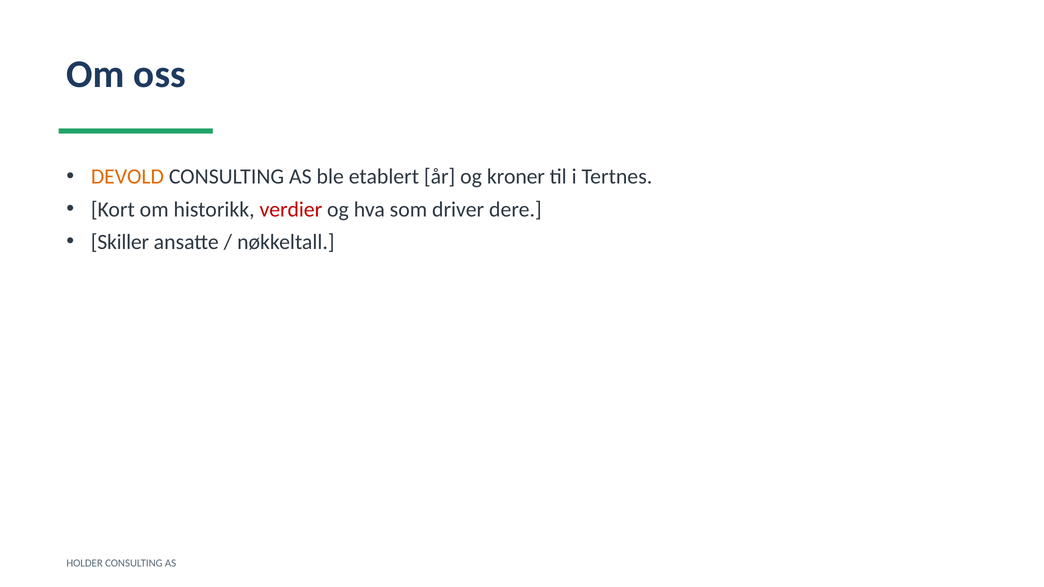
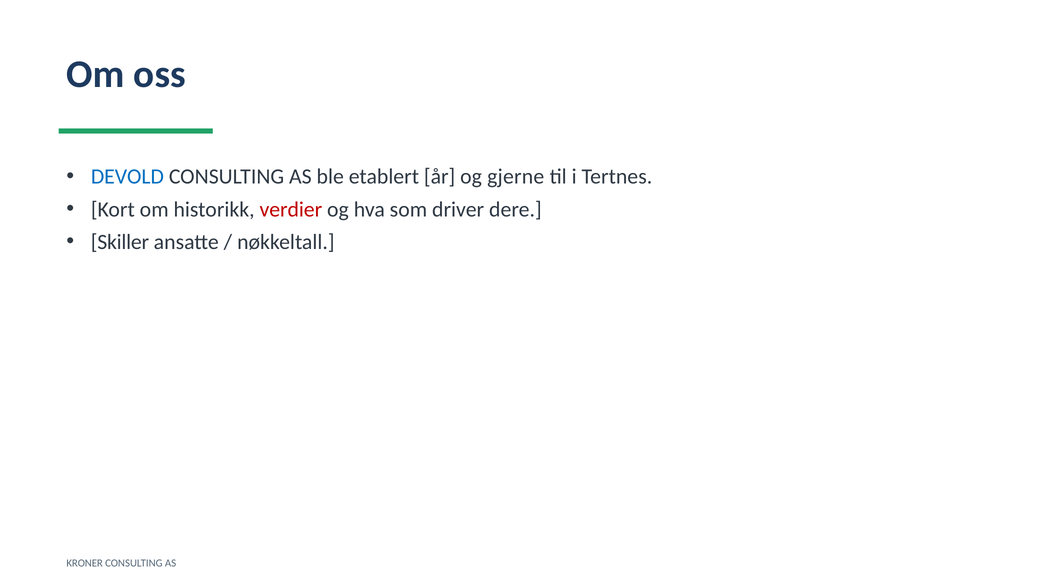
DEVOLD colour: orange -> blue
kroner: kroner -> gjerne
HOLDER: HOLDER -> KRONER
